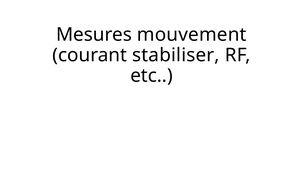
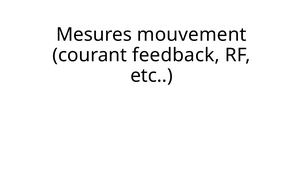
stabiliser: stabiliser -> feedback
